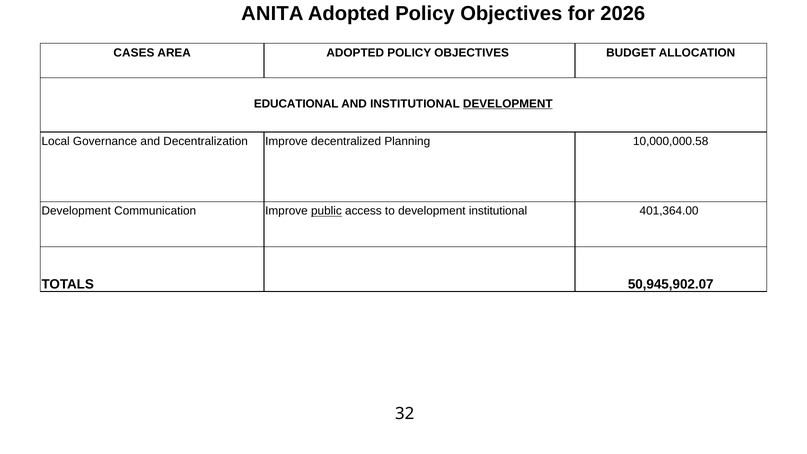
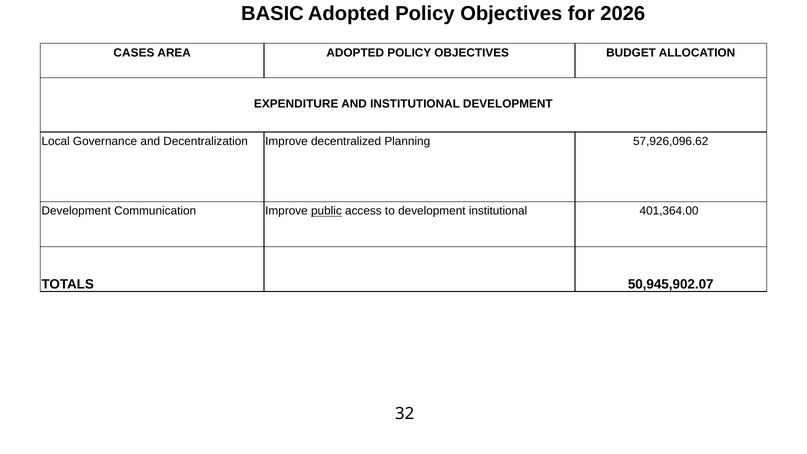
ANITA: ANITA -> BASIC
EDUCATIONAL: EDUCATIONAL -> EXPENDITURE
DEVELOPMENT at (508, 104) underline: present -> none
10,000,000.58: 10,000,000.58 -> 57,926,096.62
